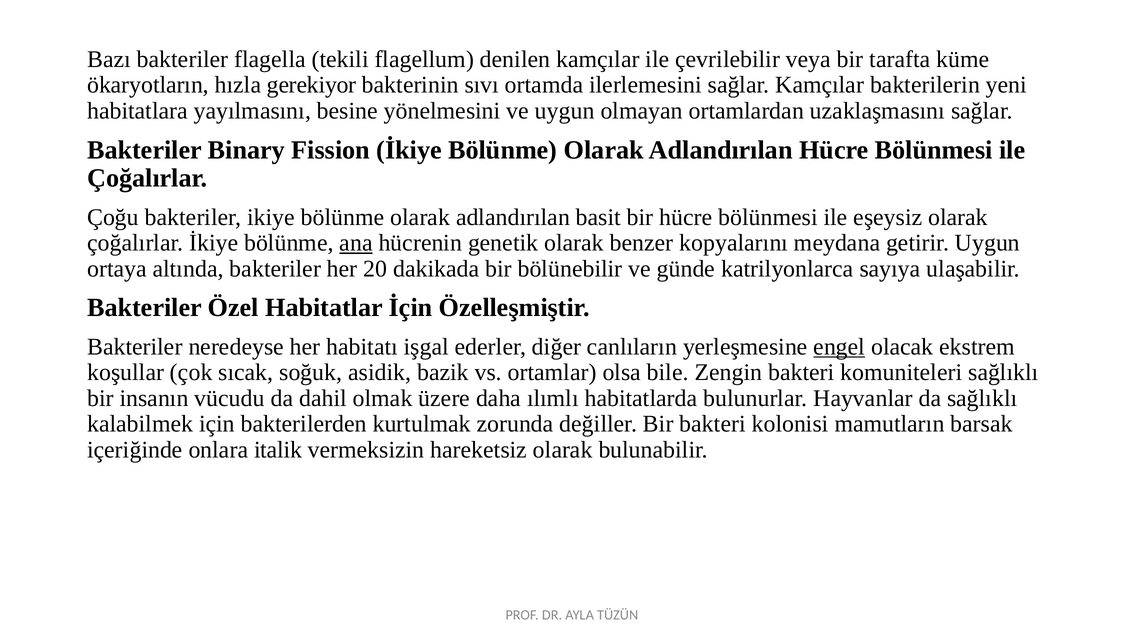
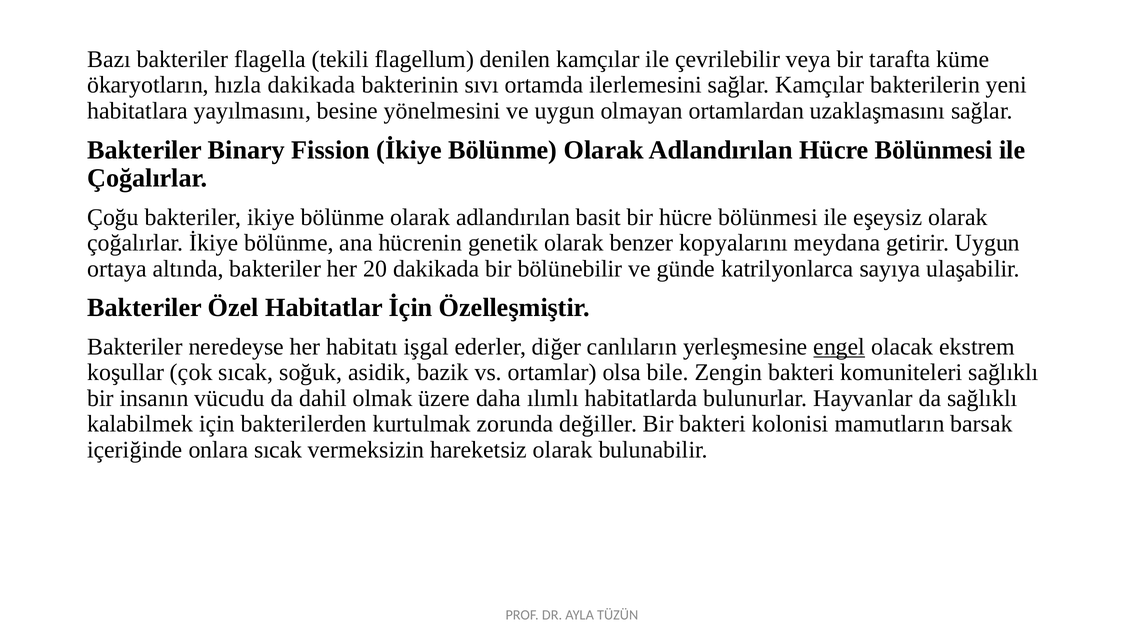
hızla gerekiyor: gerekiyor -> dakikada
ana underline: present -> none
onlara italik: italik -> sıcak
